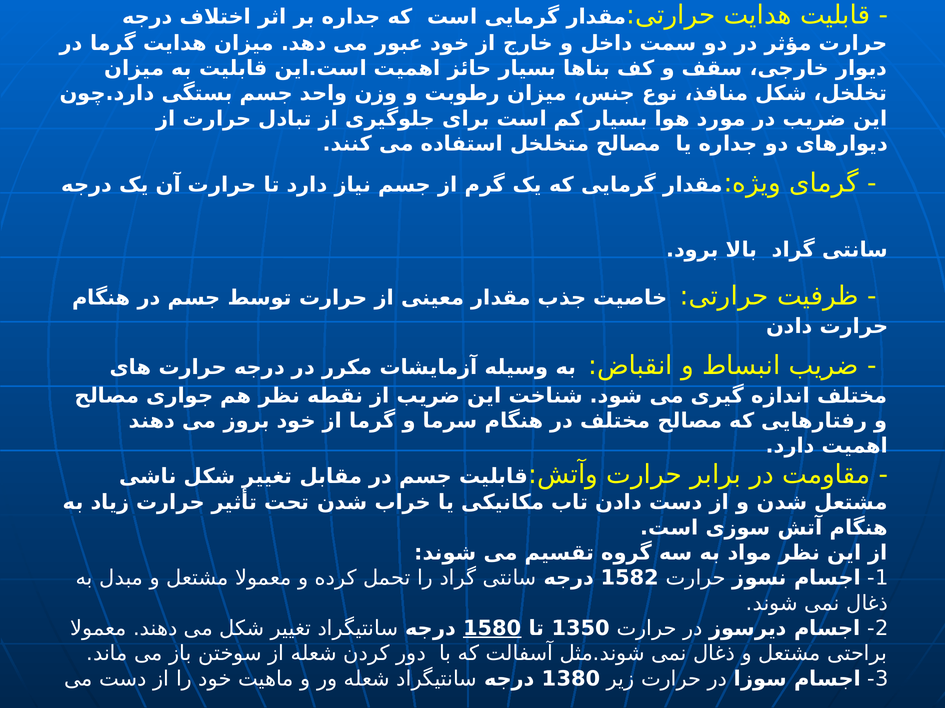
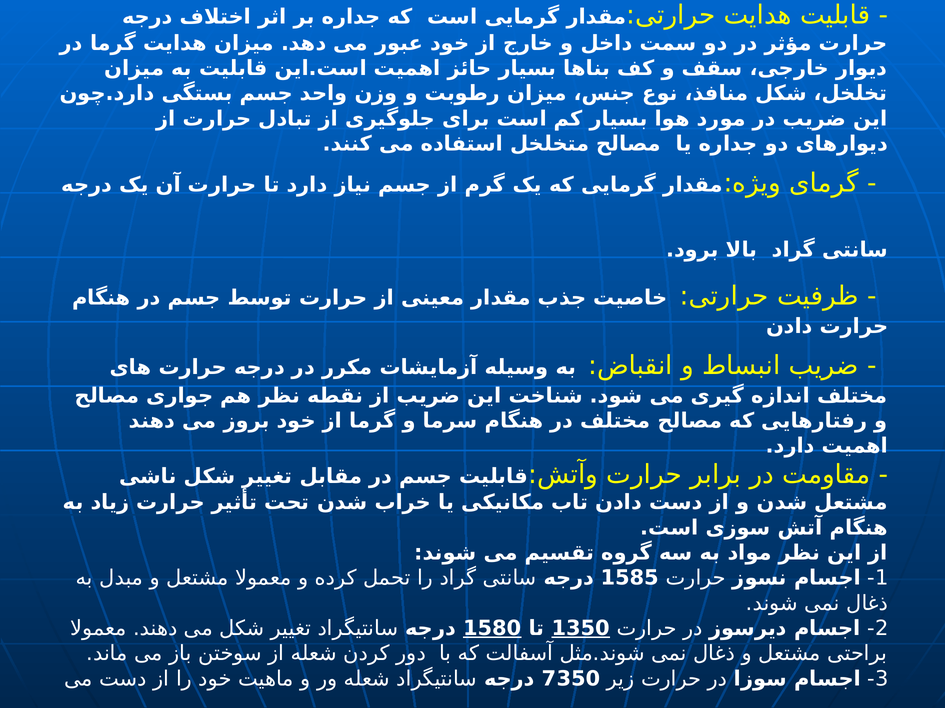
1582: 1582 -> 1585
1350 underline: none -> present
1380: 1380 -> 7350
